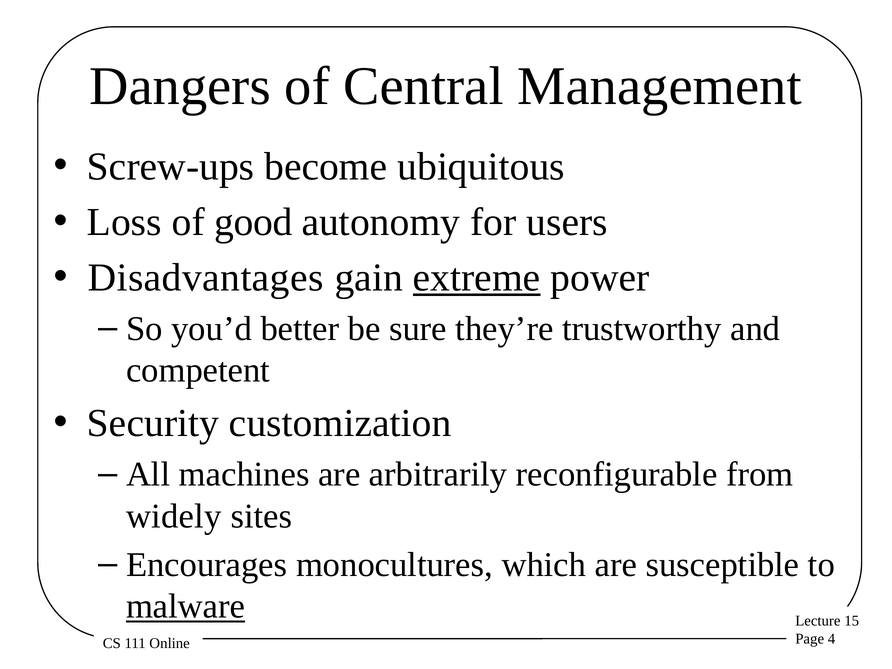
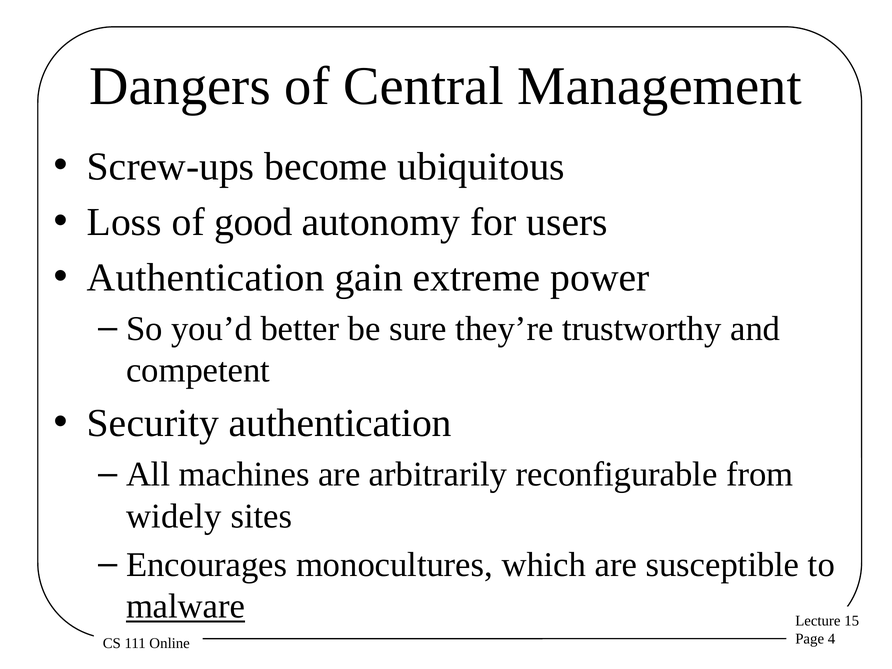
Disadvantages at (206, 278): Disadvantages -> Authentication
extreme underline: present -> none
Security customization: customization -> authentication
